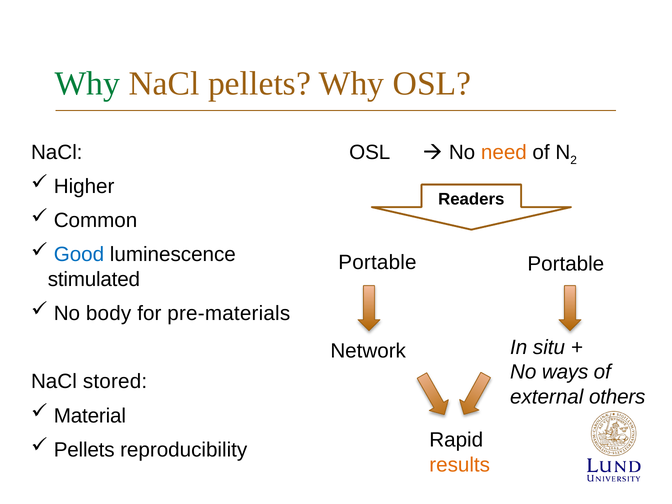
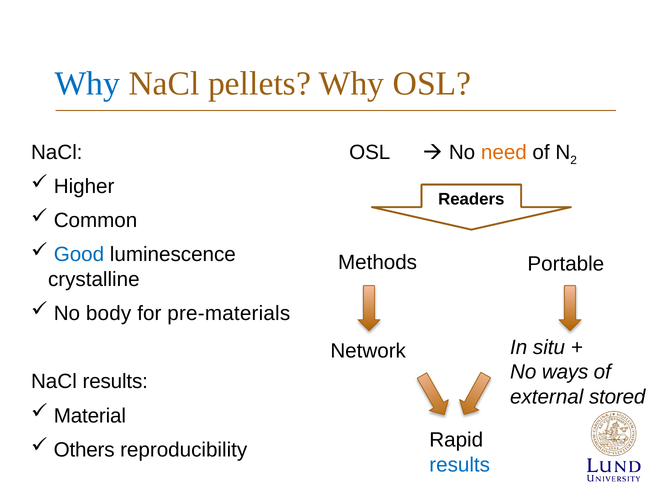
Why at (87, 84) colour: green -> blue
Portable at (377, 262): Portable -> Methods
stimulated: stimulated -> crystalline
NaCl stored: stored -> results
others: others -> stored
Pellets at (84, 450): Pellets -> Others
results at (460, 465) colour: orange -> blue
